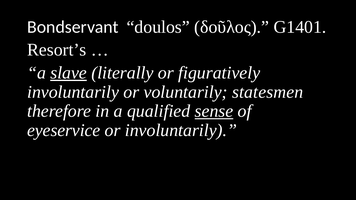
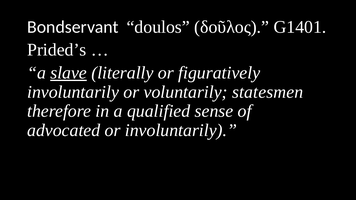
Resort’s: Resort’s -> Prided’s
sense underline: present -> none
eyeservice: eyeservice -> advocated
